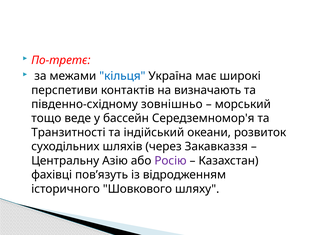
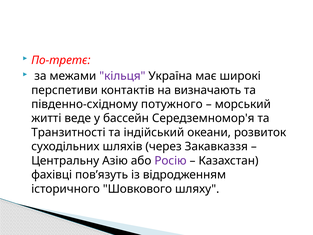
кільця colour: blue -> purple
зовнішньо: зовнішньо -> потужного
тощо: тощо -> житті
